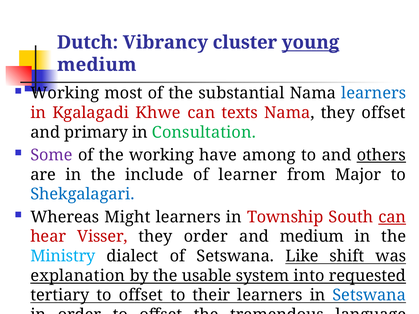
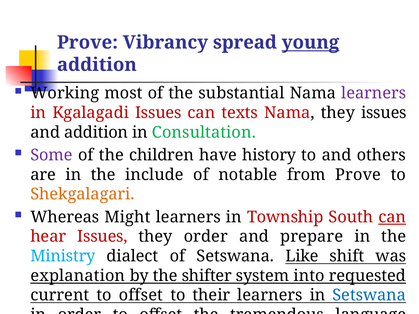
Dutch at (88, 42): Dutch -> Prove
cluster: cluster -> spread
medium at (97, 65): medium -> addition
learners at (374, 93) colour: blue -> purple
Kgalagadi Khwe: Khwe -> Issues
they offset: offset -> issues
and primary: primary -> addition
the working: working -> children
among: among -> history
others underline: present -> none
learner: learner -> notable
from Major: Major -> Prove
Shekgalagari colour: blue -> orange
hear Visser: Visser -> Issues
and medium: medium -> prepare
usable: usable -> shifter
tertiary: tertiary -> current
